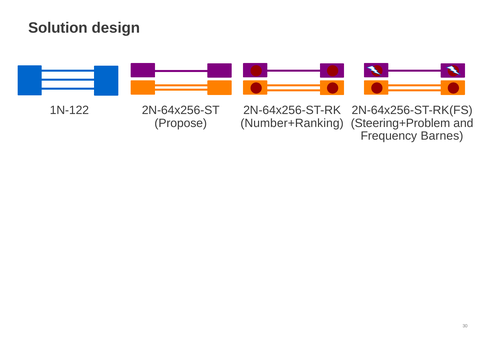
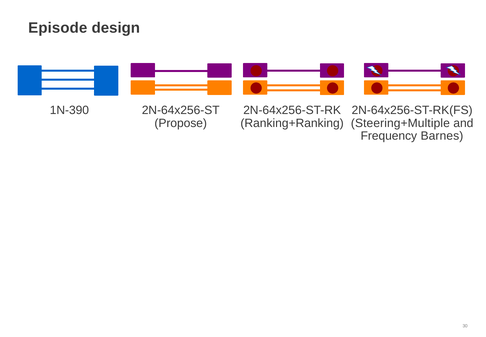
Solution: Solution -> Episode
1N-122: 1N-122 -> 1N-390
Number+Ranking: Number+Ranking -> Ranking+Ranking
Steering+Problem: Steering+Problem -> Steering+Multiple
